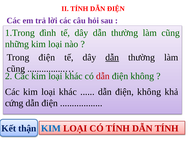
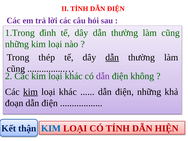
Trong điện: điện -> thép
dẫn at (103, 76) colour: red -> purple
kim at (30, 92) underline: none -> present
không at (149, 92): không -> những
cứng: cứng -> đoạn
DẪN TÍNH: TÍNH -> HIỆN
